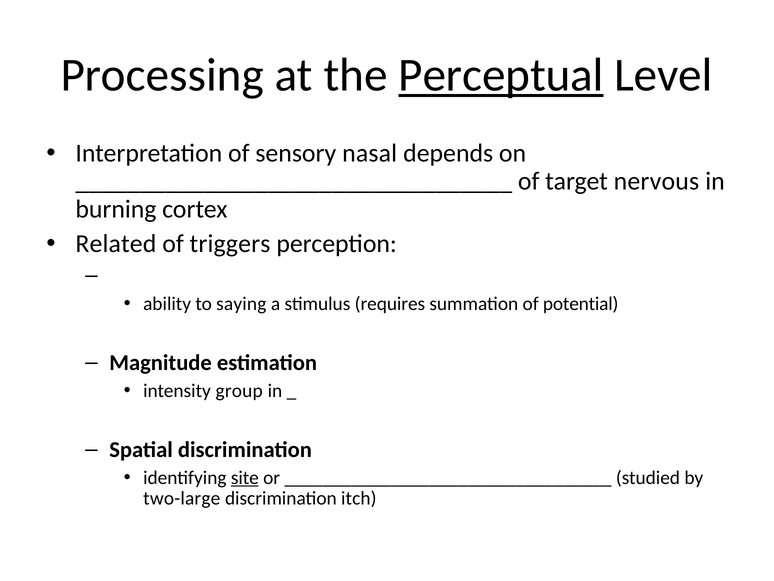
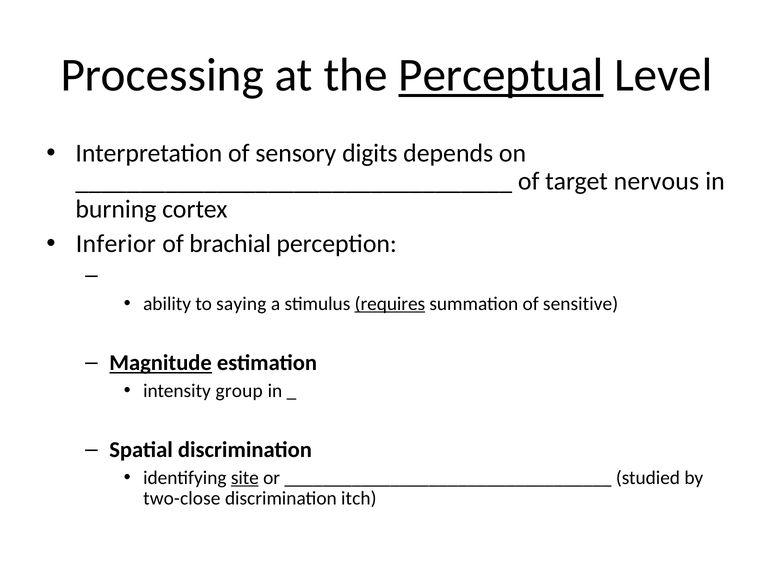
nasal: nasal -> digits
Related: Related -> Inferior
triggers: triggers -> brachial
requires underline: none -> present
potential: potential -> sensitive
Magnitude underline: none -> present
two-large: two-large -> two-close
